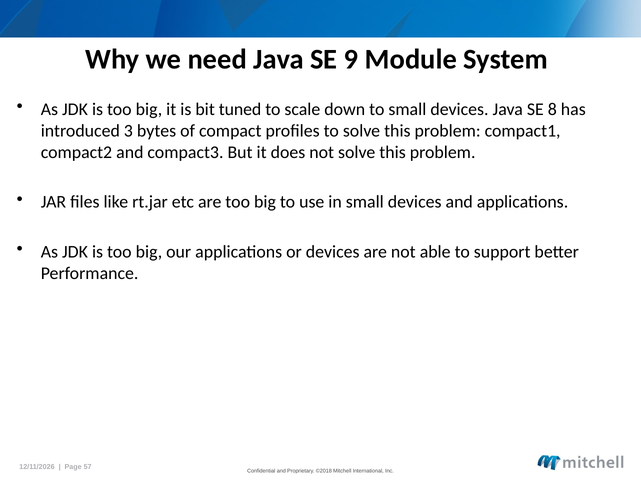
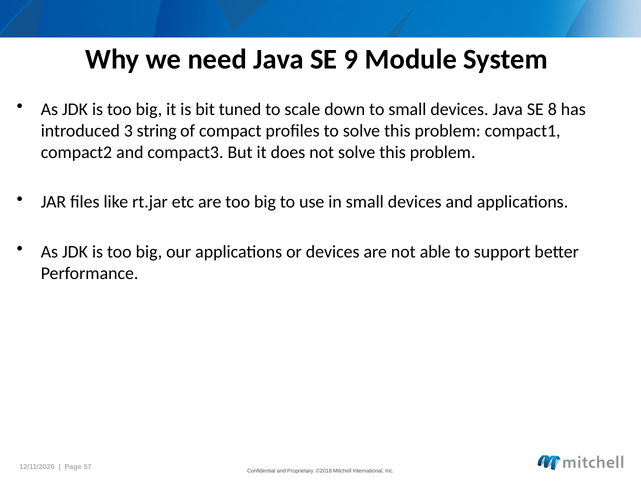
bytes: bytes -> string
